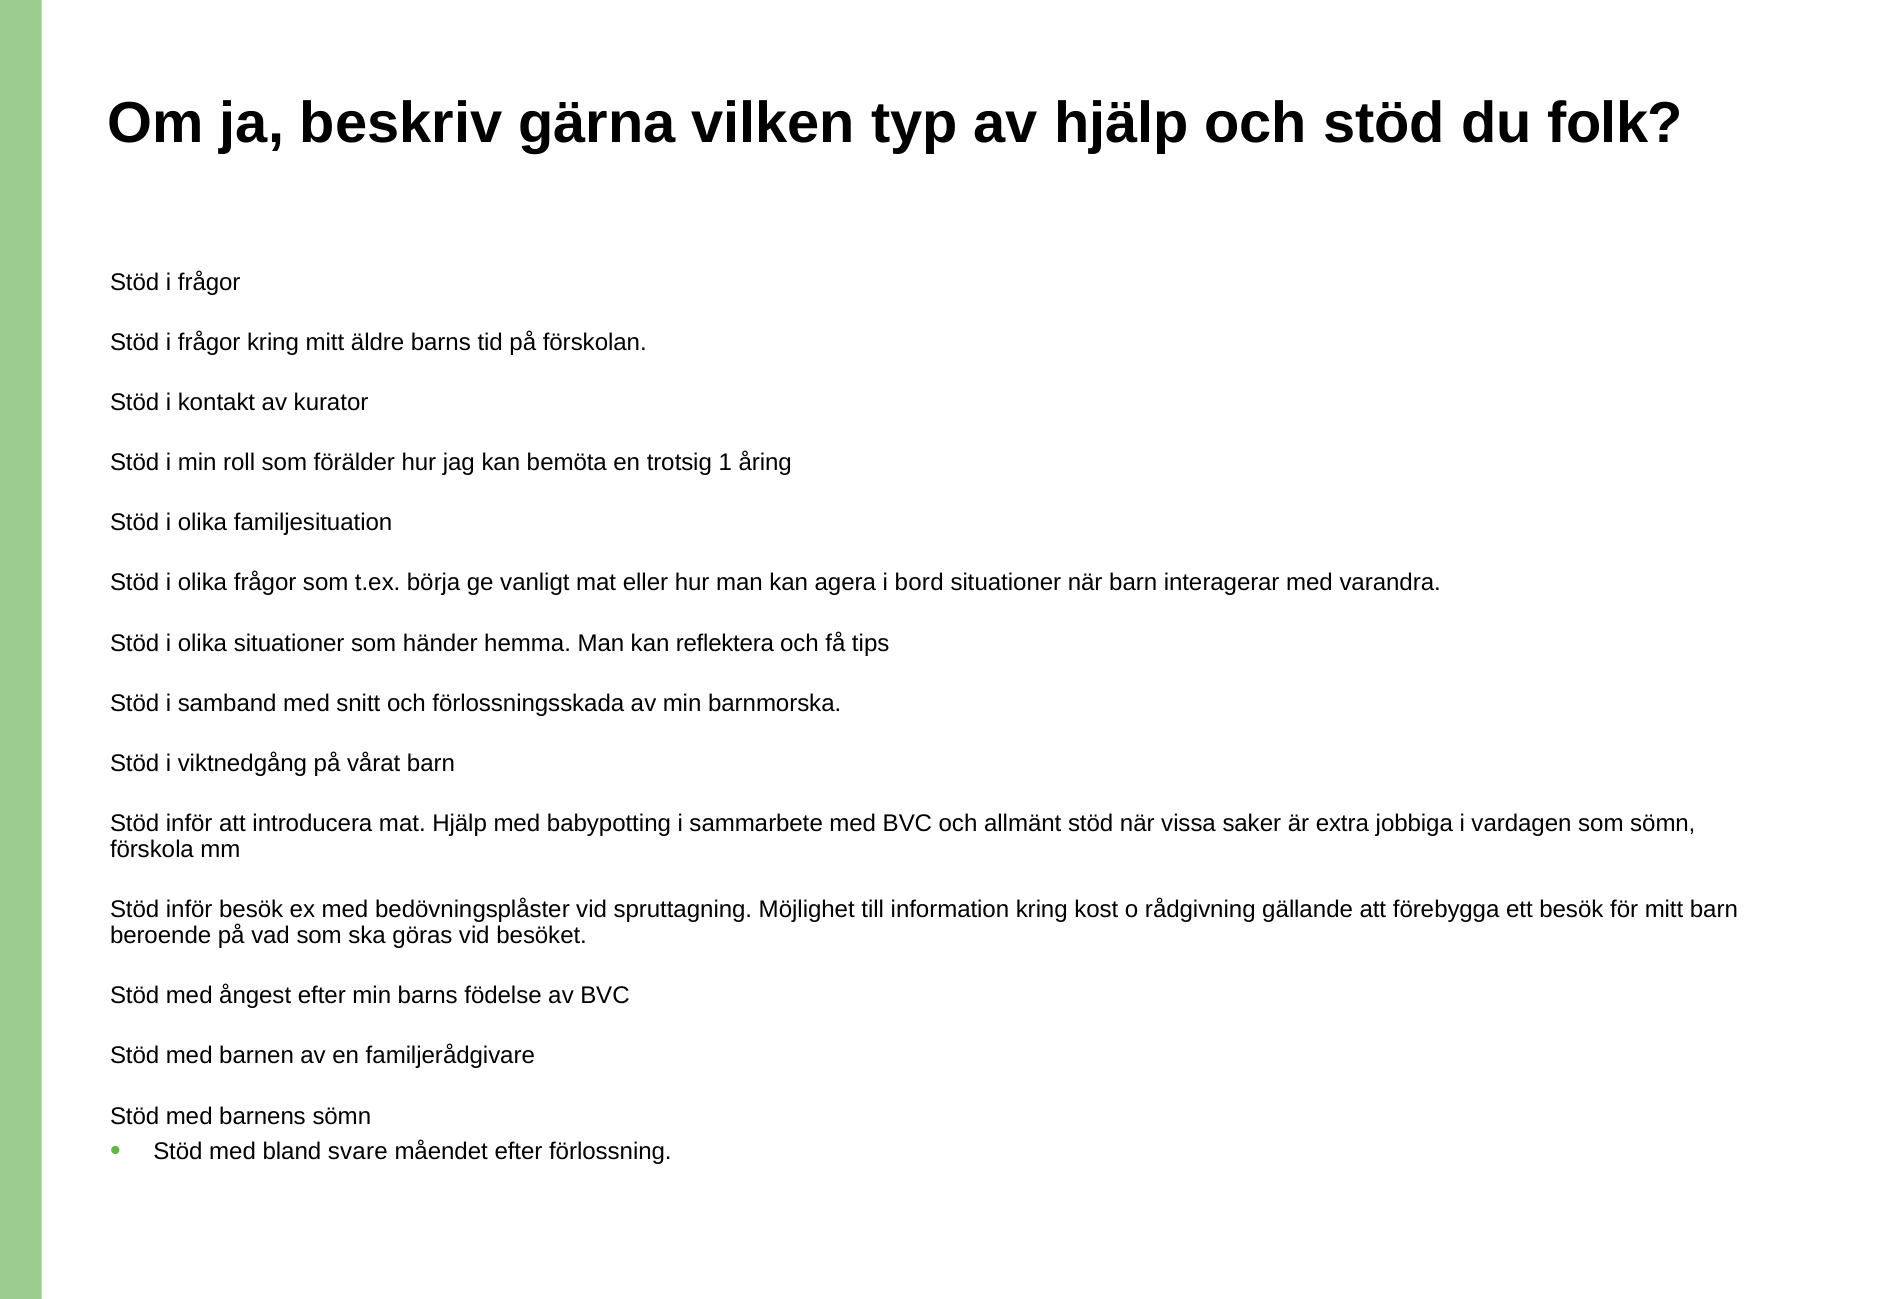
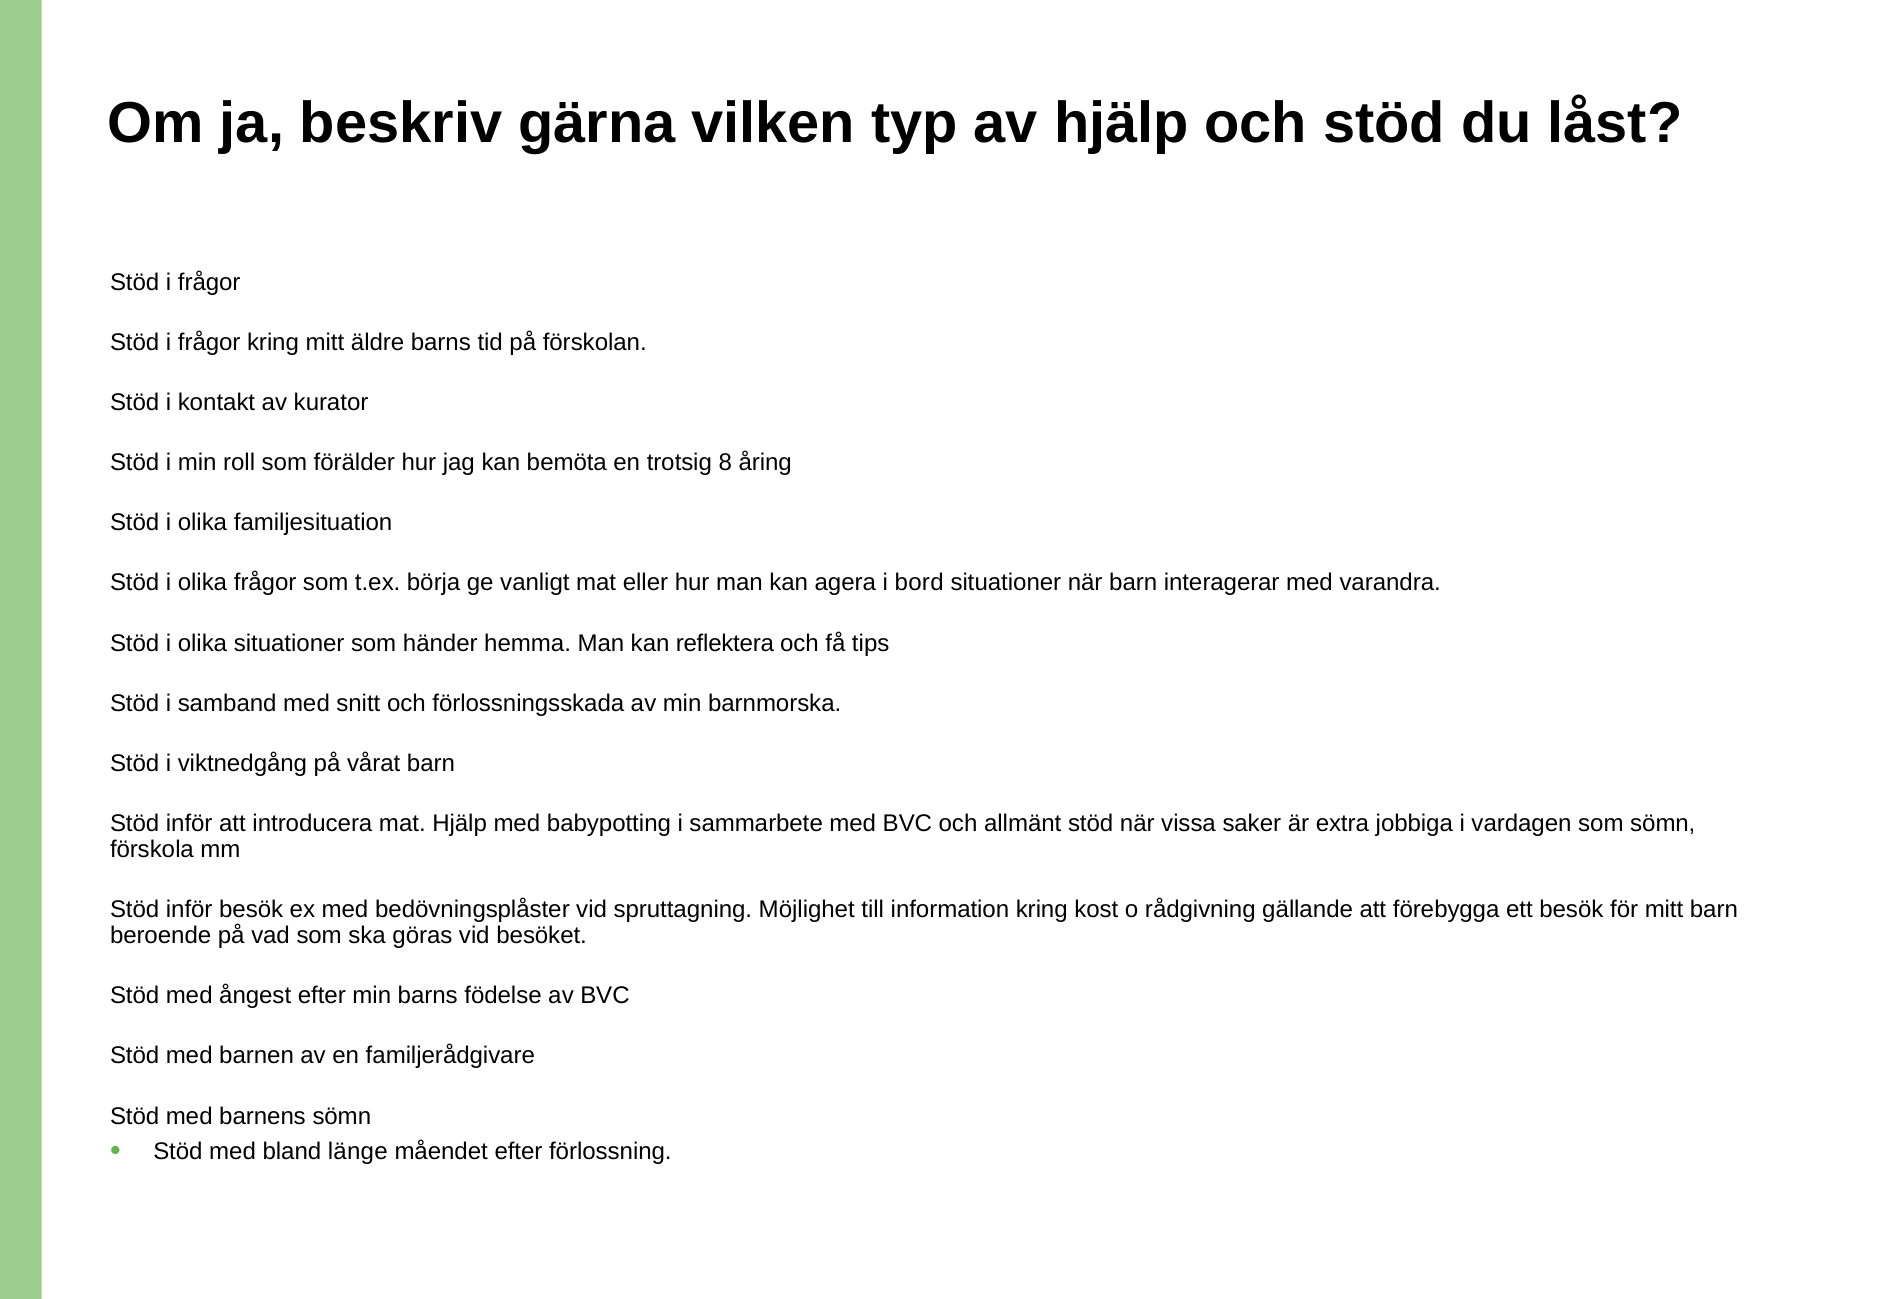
folk: folk -> låst
1: 1 -> 8
svare: svare -> länge
